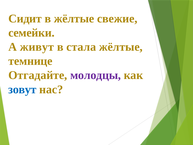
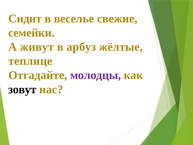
в жёлтые: жёлтые -> веселье
стала: стала -> арбуз
темнице: темнице -> теплице
зовут colour: blue -> black
